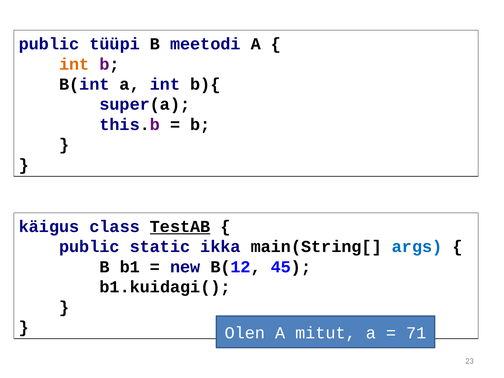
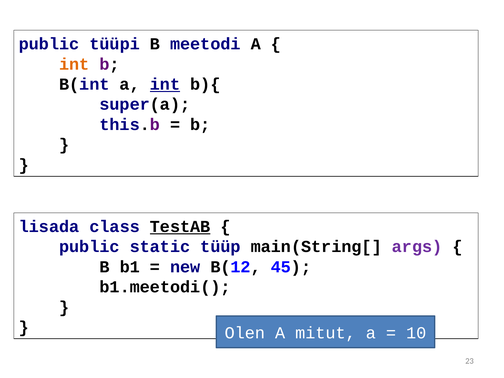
int at (165, 84) underline: none -> present
käigus: käigus -> lisada
ikka: ikka -> tüüp
args colour: blue -> purple
b1.kuidagi(: b1.kuidagi( -> b1.meetodi(
71: 71 -> 10
